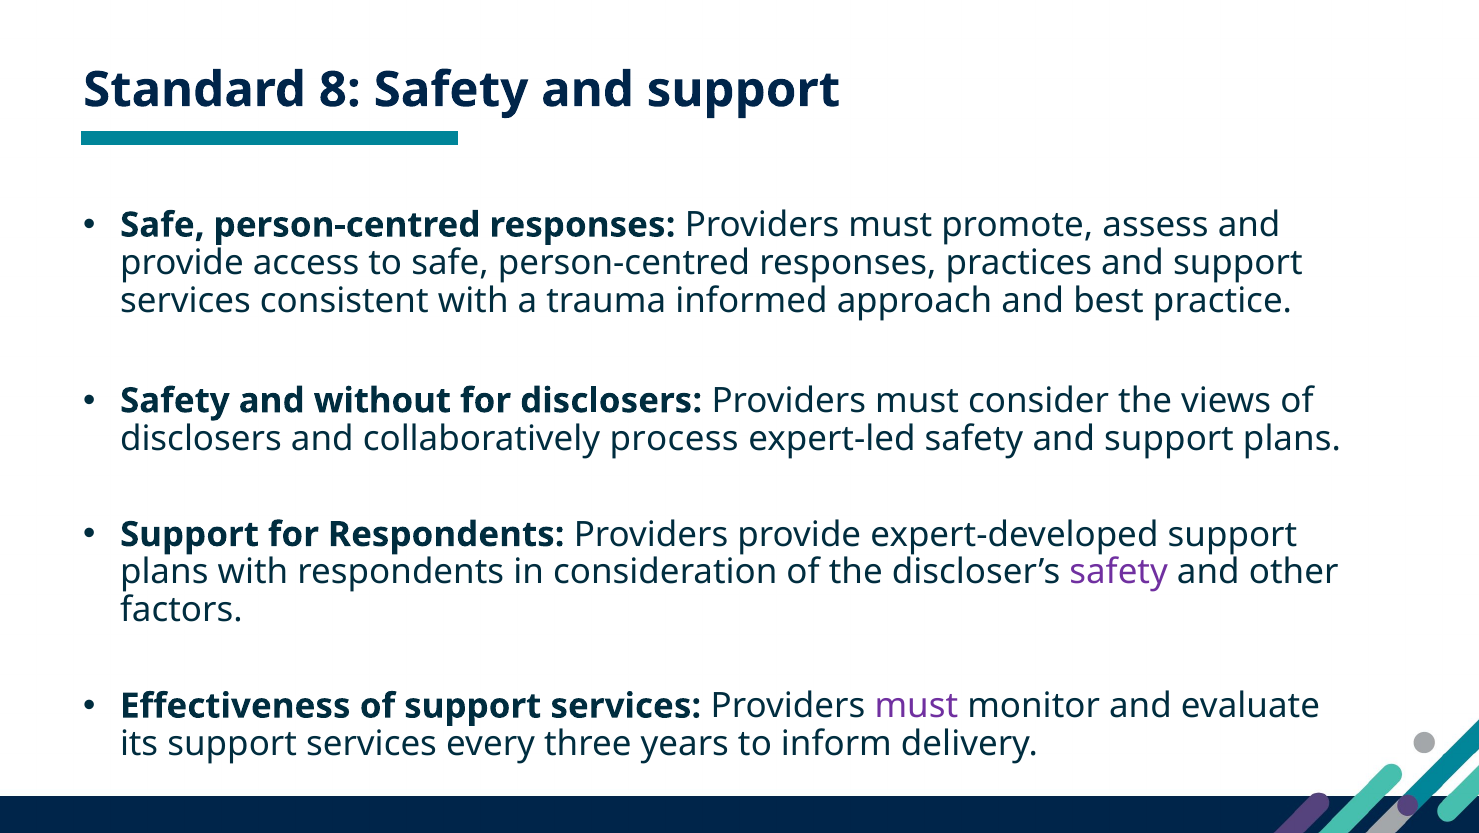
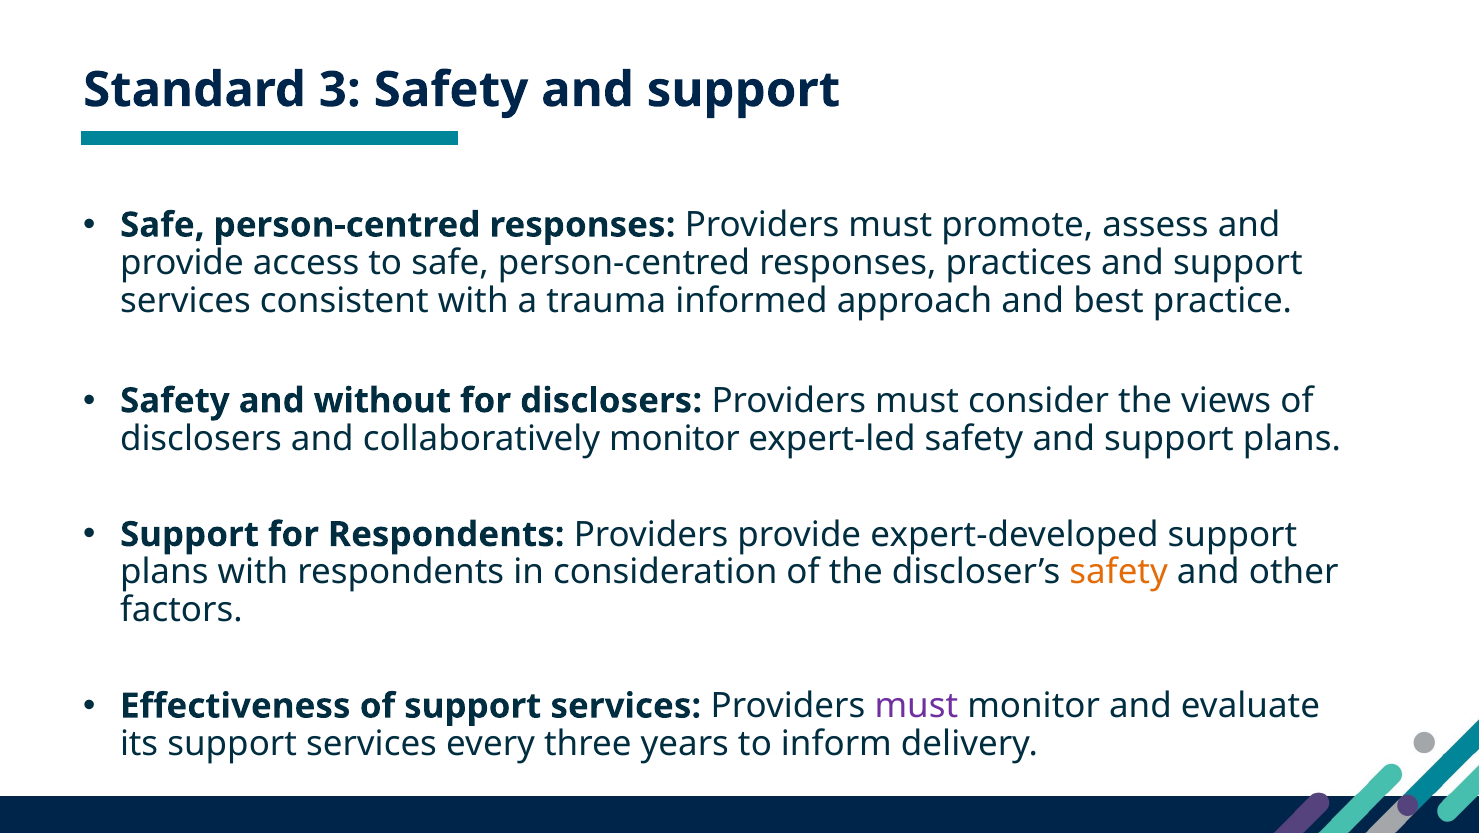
8: 8 -> 3
collaboratively process: process -> monitor
safety at (1119, 572) colour: purple -> orange
